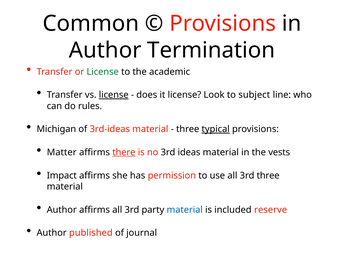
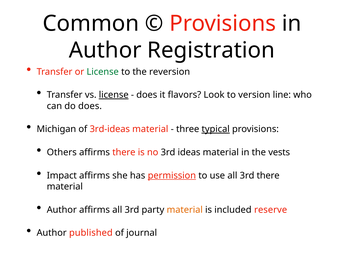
Termination: Termination -> Registration
academic: academic -> reversion
it license: license -> flavors
subject: subject -> version
do rules: rules -> does
Matter: Matter -> Others
there at (124, 152) underline: present -> none
permission underline: none -> present
3rd three: three -> there
material at (185, 210) colour: blue -> orange
